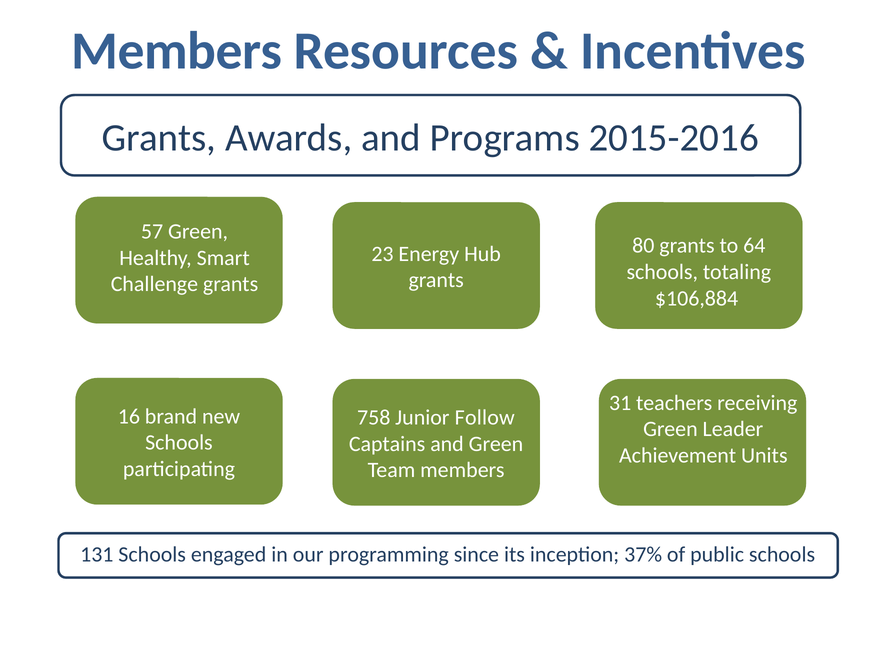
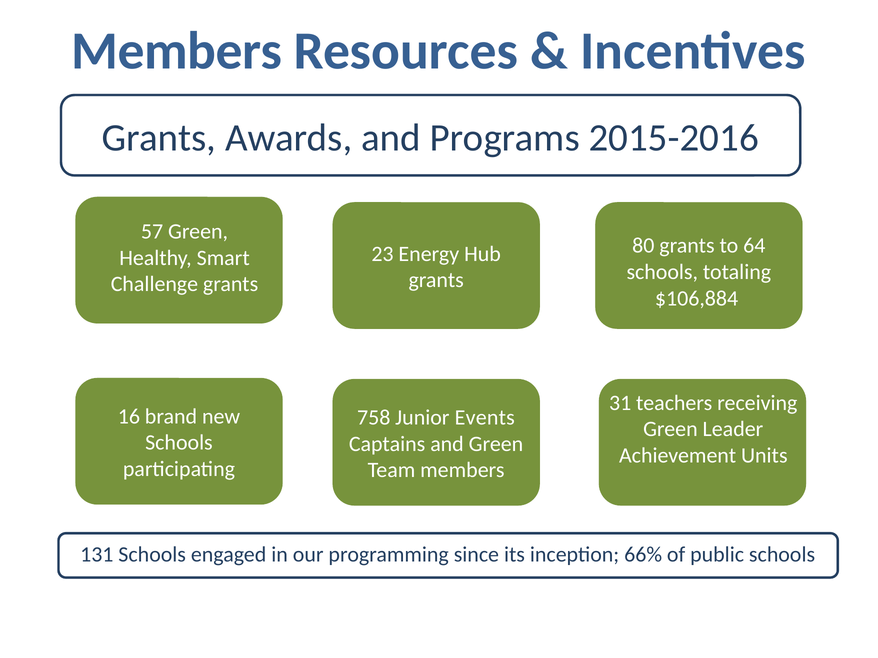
Follow: Follow -> Events
37%: 37% -> 66%
